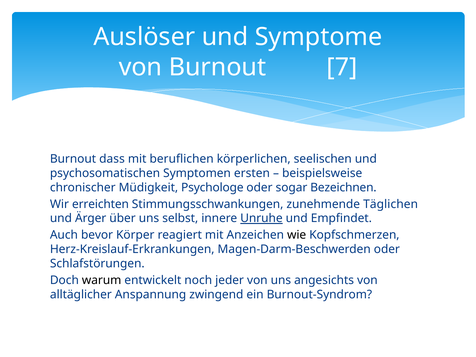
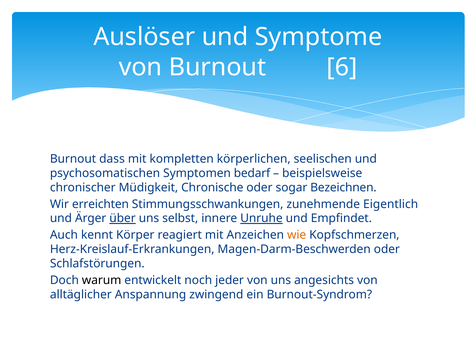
7: 7 -> 6
beruflichen: beruflichen -> kompletten
ersten: ersten -> bedarf
Psychologe: Psychologe -> Chronische
Täglichen: Täglichen -> Eigentlich
über underline: none -> present
bevor: bevor -> kennt
wie colour: black -> orange
